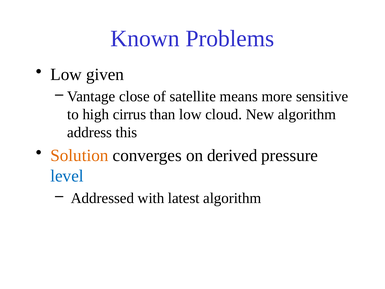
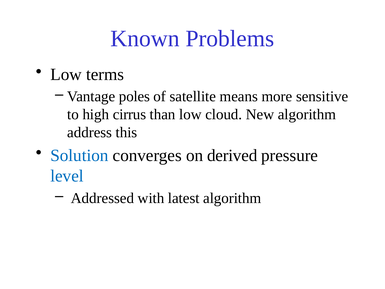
given: given -> terms
close: close -> poles
Solution colour: orange -> blue
